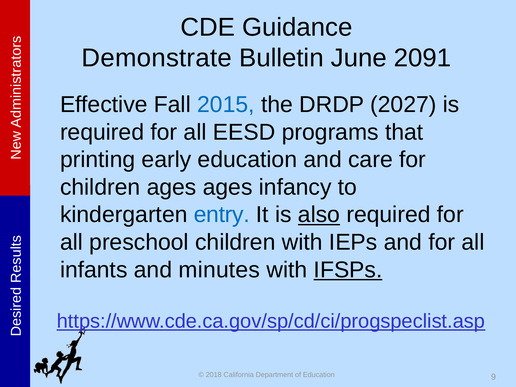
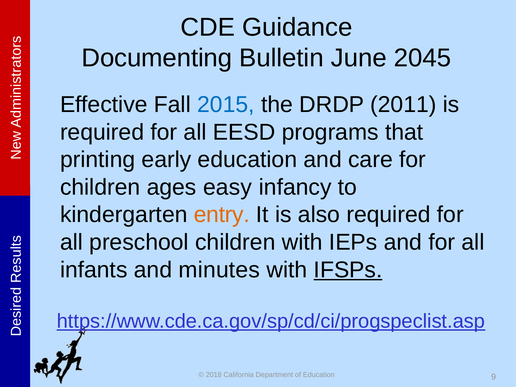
Demonstrate: Demonstrate -> Documenting
2091: 2091 -> 2045
2027: 2027 -> 2011
ages ages: ages -> easy
entry colour: blue -> orange
also underline: present -> none
